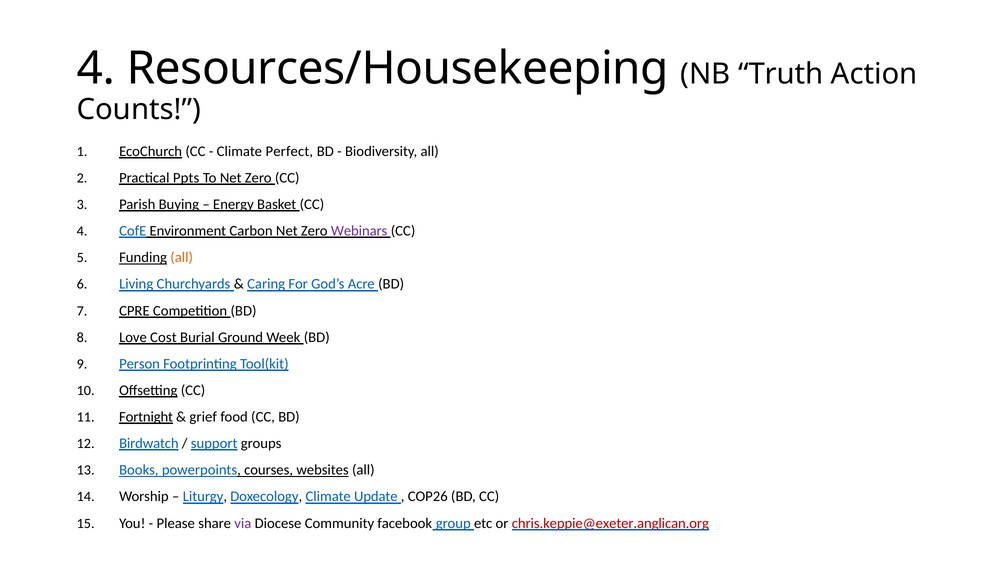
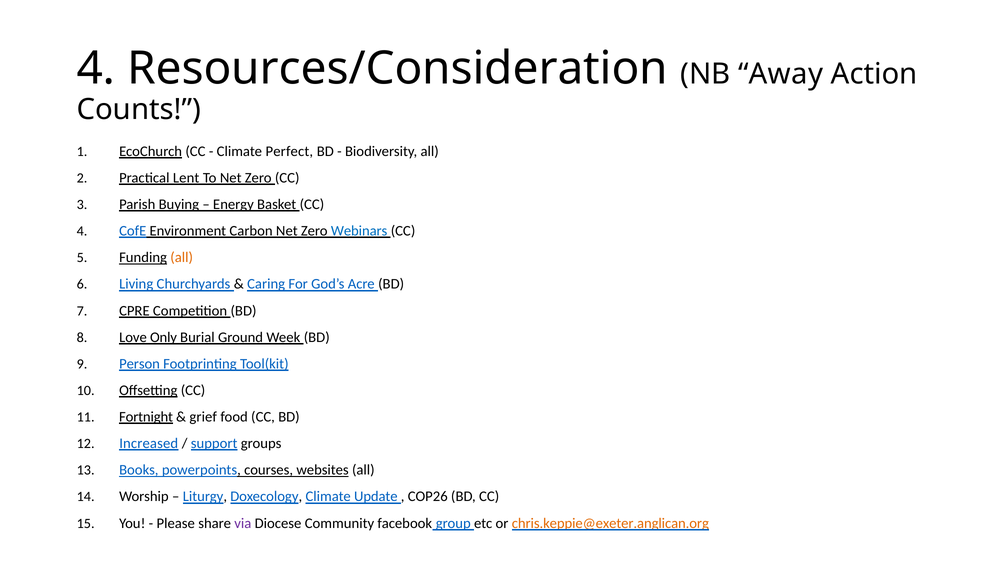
Resources/Housekeeping: Resources/Housekeeping -> Resources/Consideration
Truth: Truth -> Away
Ppts: Ppts -> Lent
Webinars colour: purple -> blue
Cost: Cost -> Only
Birdwatch: Birdwatch -> Increased
chris.keppie@exeter.anglican.org colour: red -> orange
